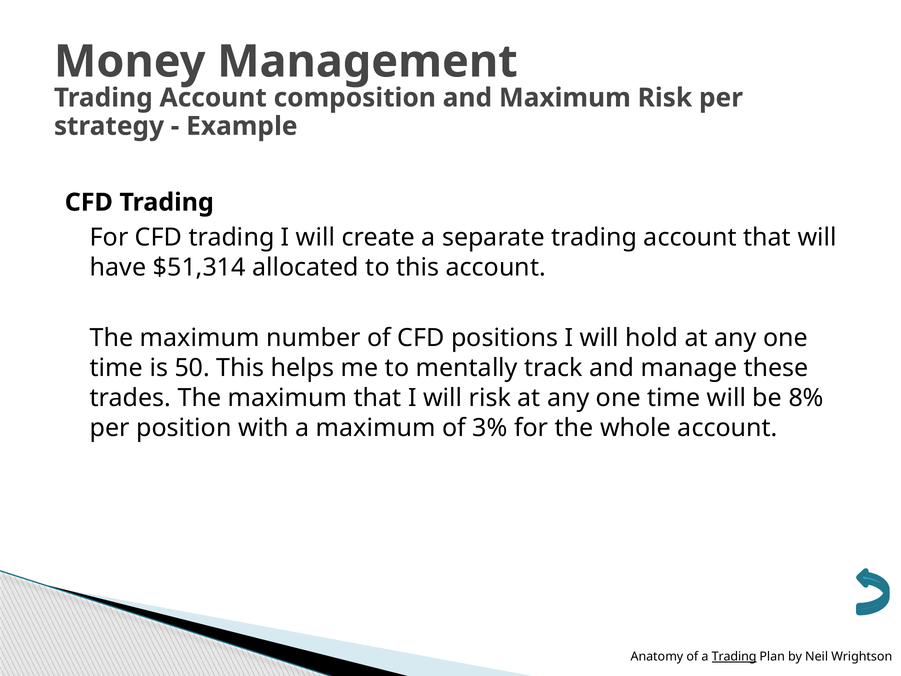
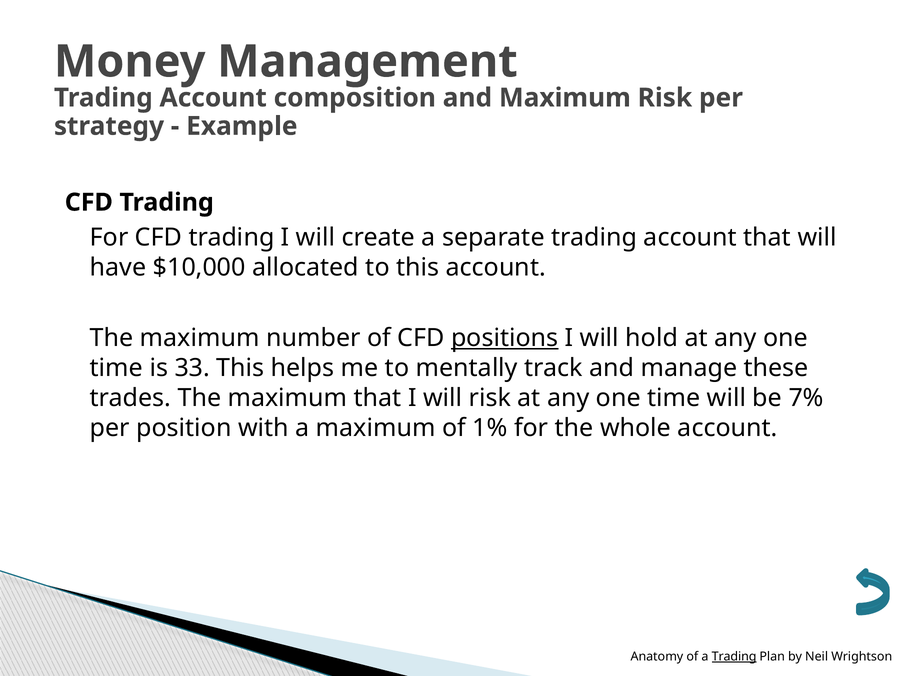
$51,314: $51,314 -> $10,000
positions underline: none -> present
50: 50 -> 33
8%: 8% -> 7%
3%: 3% -> 1%
